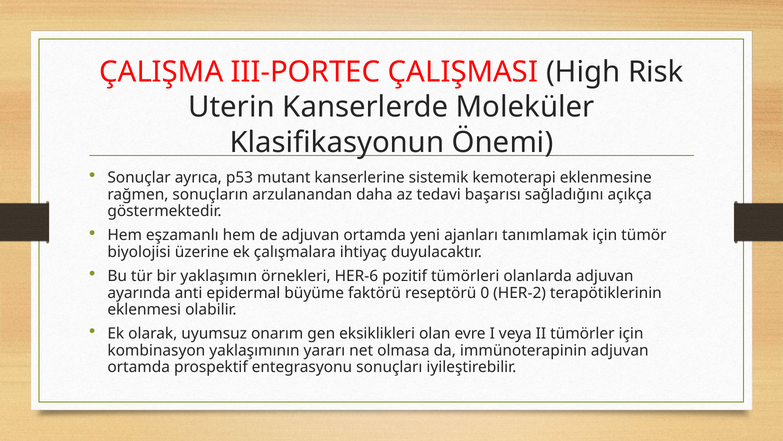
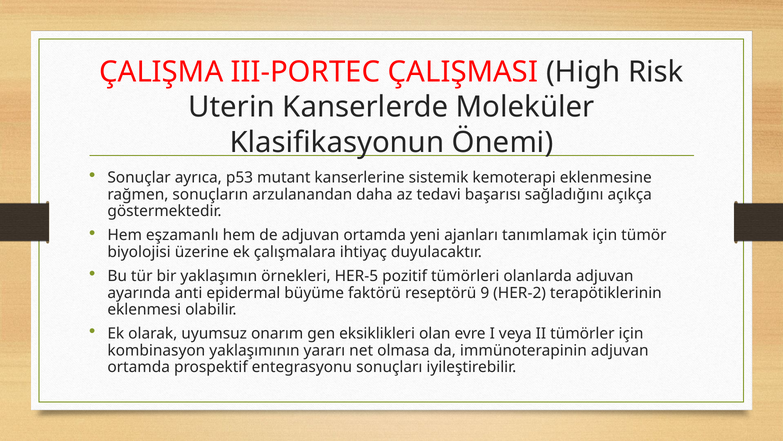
HER-6: HER-6 -> HER-5
0: 0 -> 9
